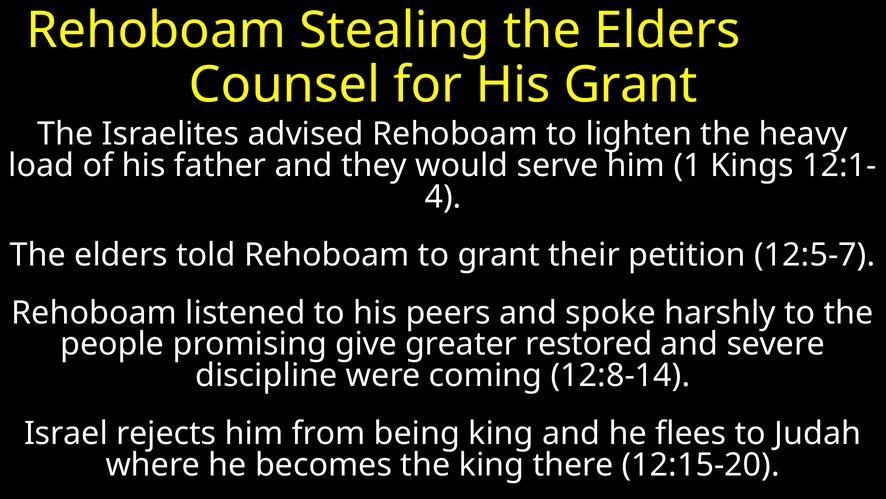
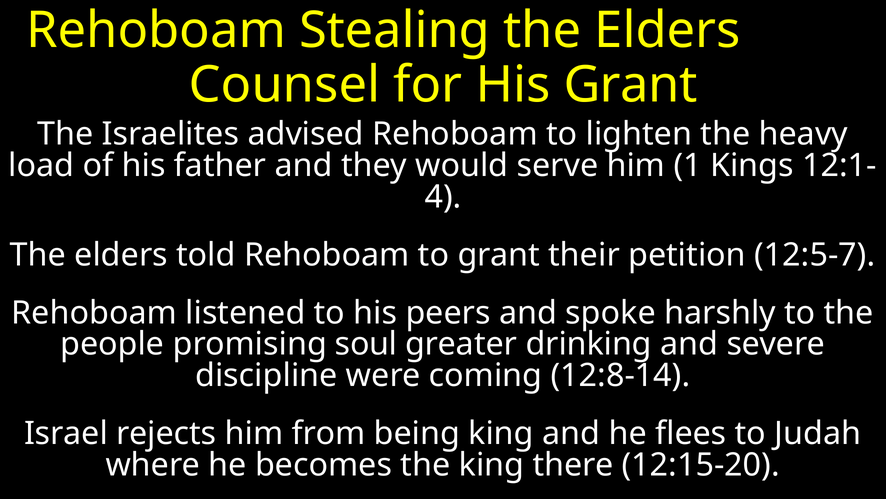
give: give -> soul
restored: restored -> drinking
